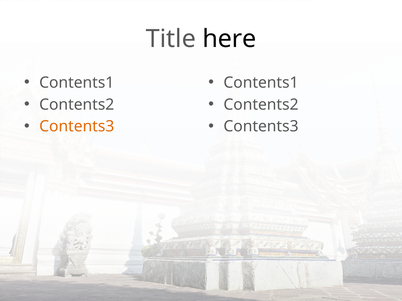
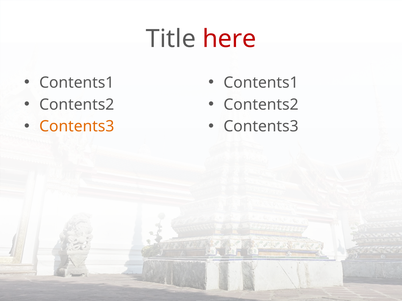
here colour: black -> red
